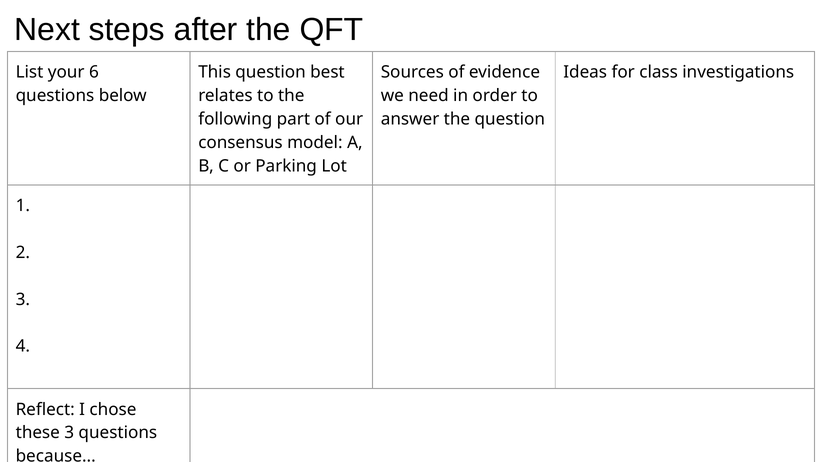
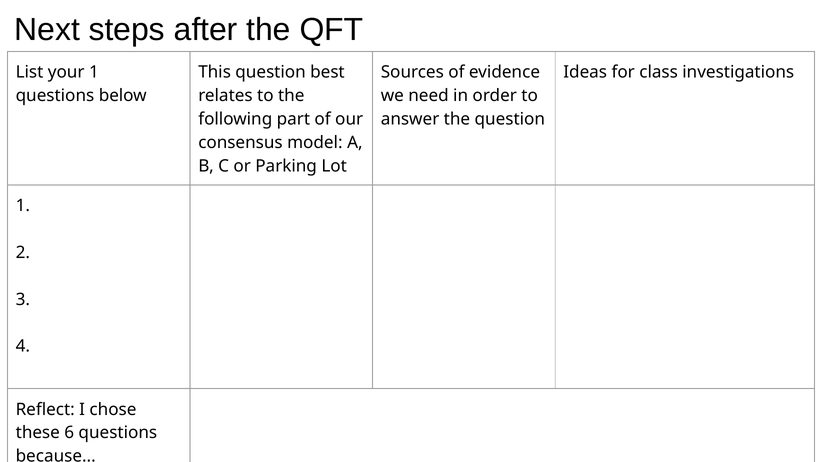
your 6: 6 -> 1
these 3: 3 -> 6
